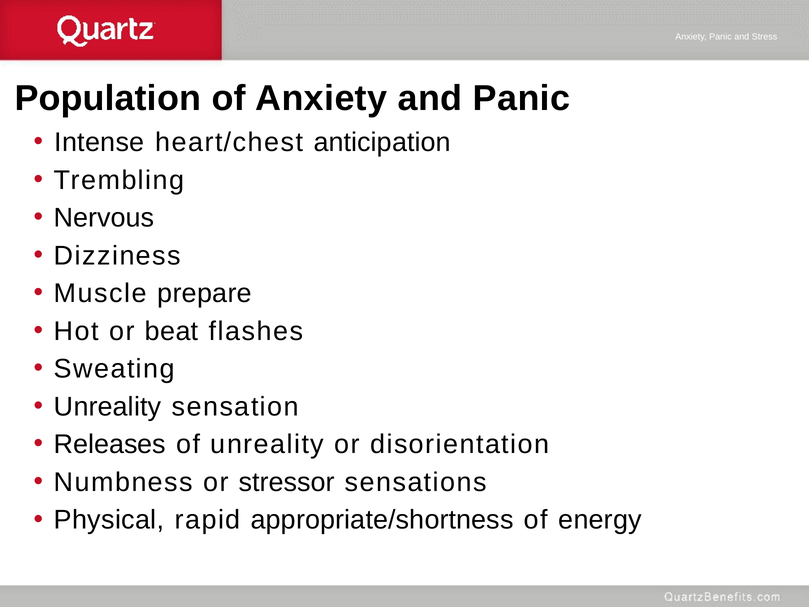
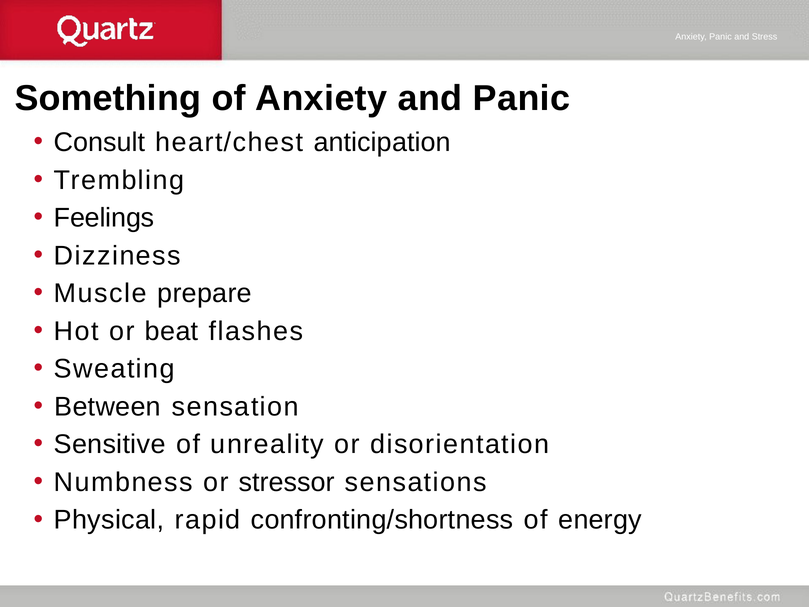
Population: Population -> Something
Intense: Intense -> Consult
Nervous: Nervous -> Feelings
Unreality at (108, 407): Unreality -> Between
Releases: Releases -> Sensitive
appropriate/shortness: appropriate/shortness -> confronting/shortness
